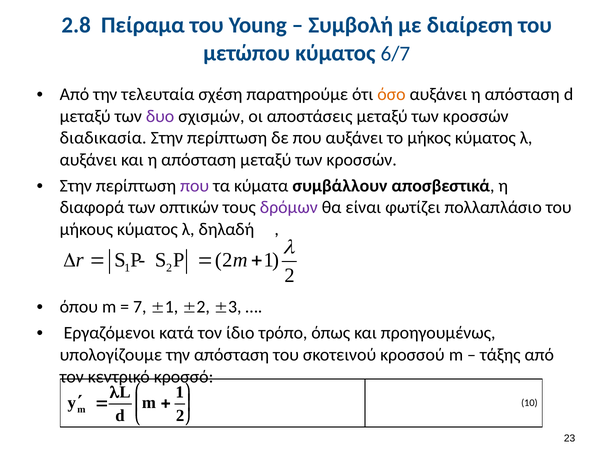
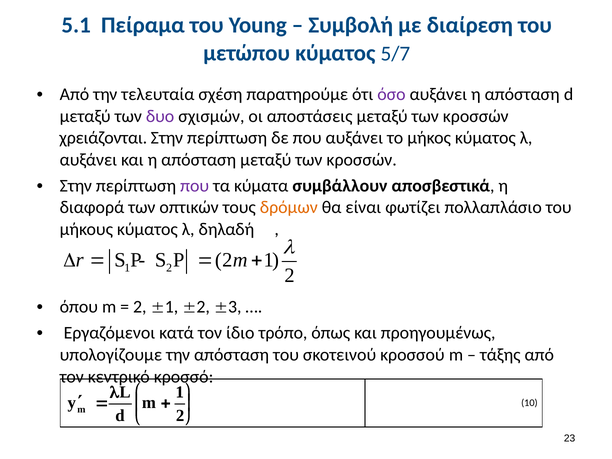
2.8: 2.8 -> 5.1
6/7: 6/7 -> 5/7
όσο colour: orange -> purple
διαδικασία: διαδικασία -> χρειάζονται
δρόμων colour: purple -> orange
7 at (140, 307): 7 -> 2
